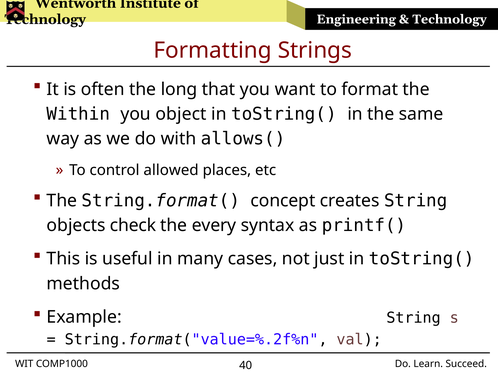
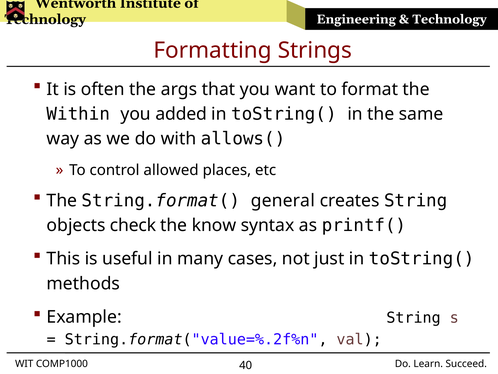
long: long -> args
object: object -> added
concept: concept -> general
every: every -> know
